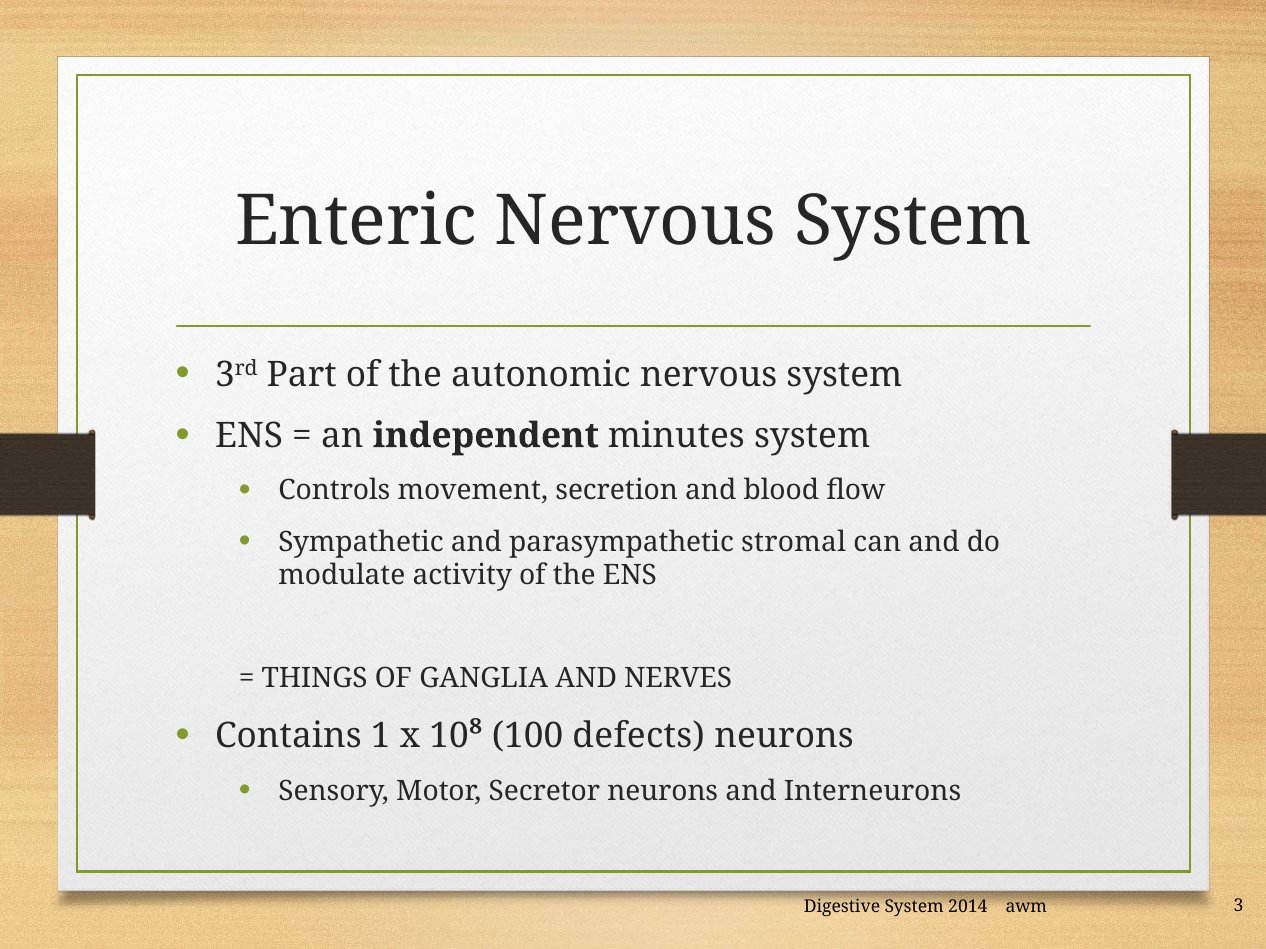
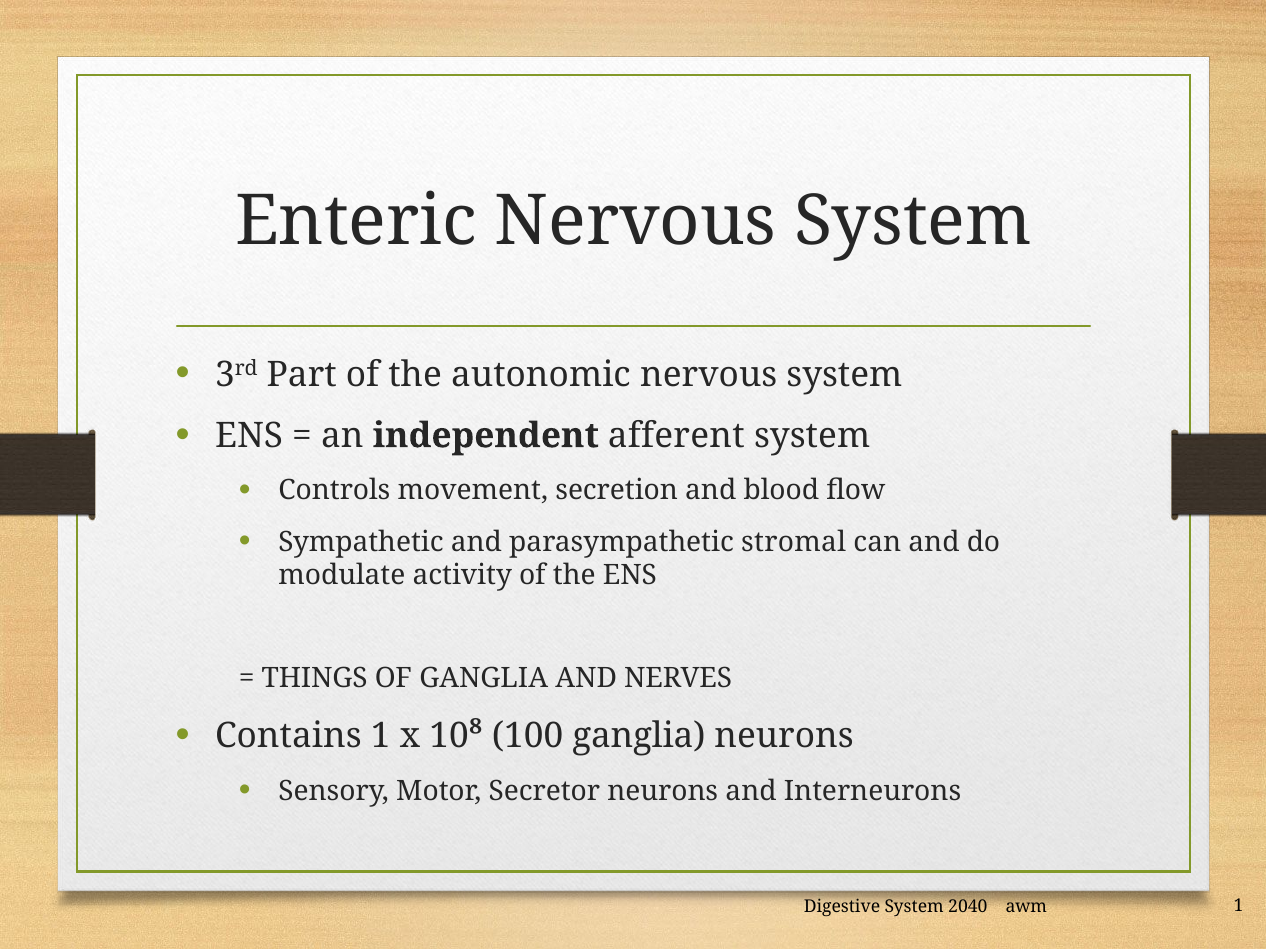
minutes: minutes -> afferent
100 defects: defects -> ganglia
2014: 2014 -> 2040
awm 3: 3 -> 1
